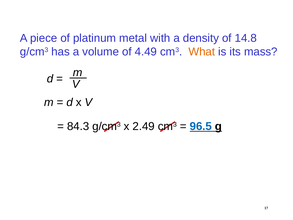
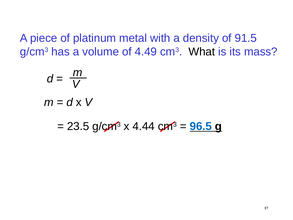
14.8: 14.8 -> 91.5
What colour: orange -> black
84.3: 84.3 -> 23.5
2.49: 2.49 -> 4.44
